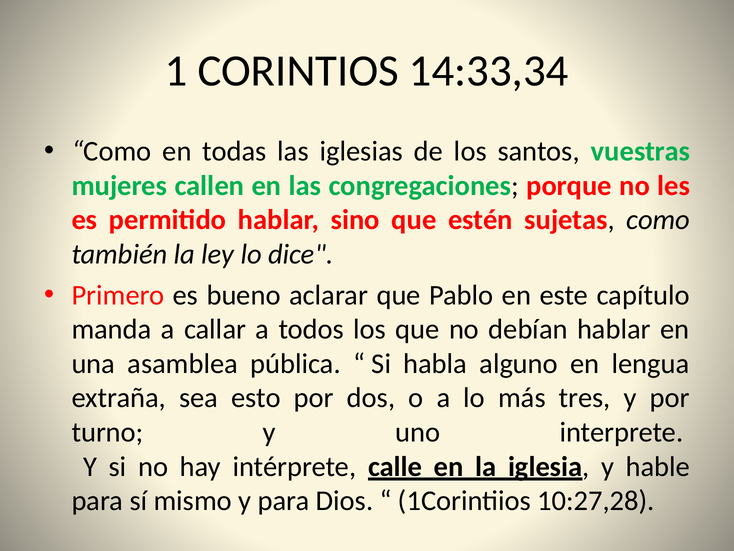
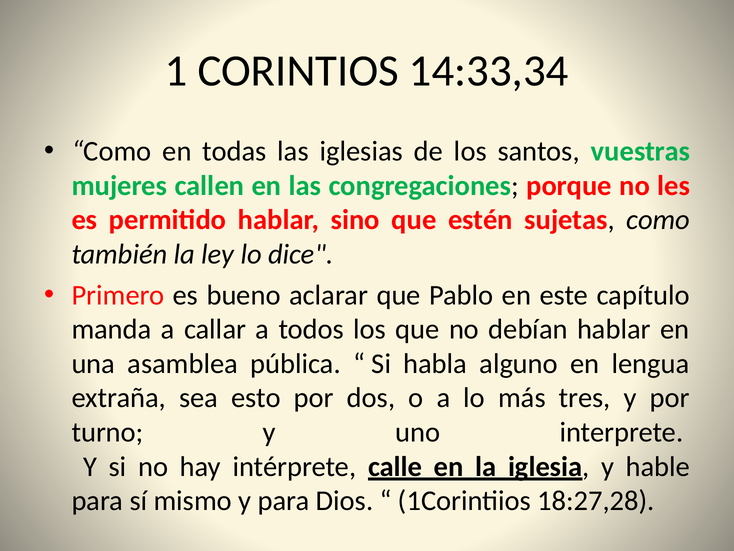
10:27,28: 10:27,28 -> 18:27,28
